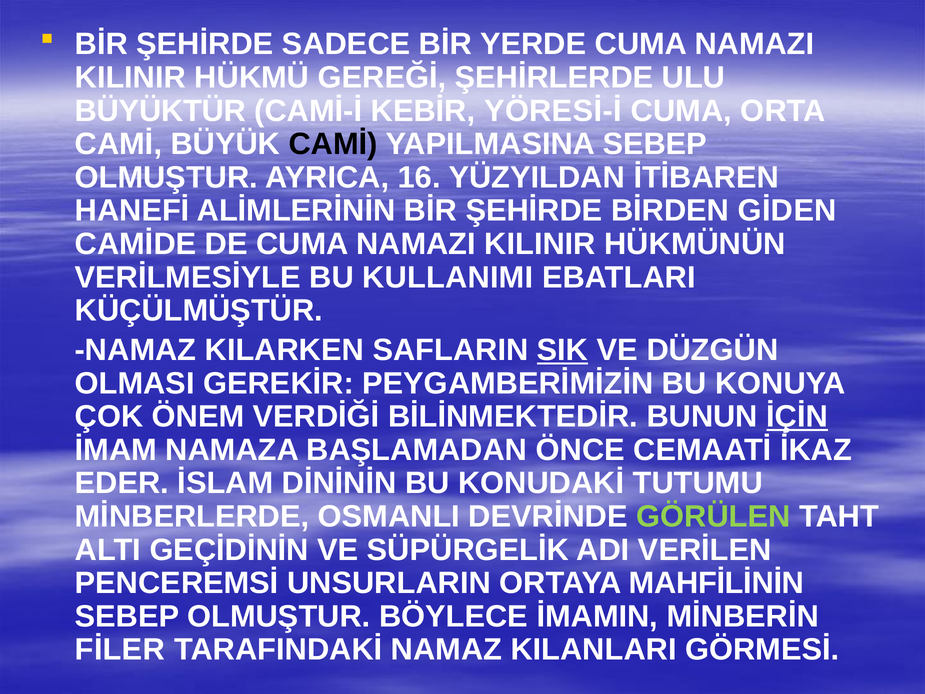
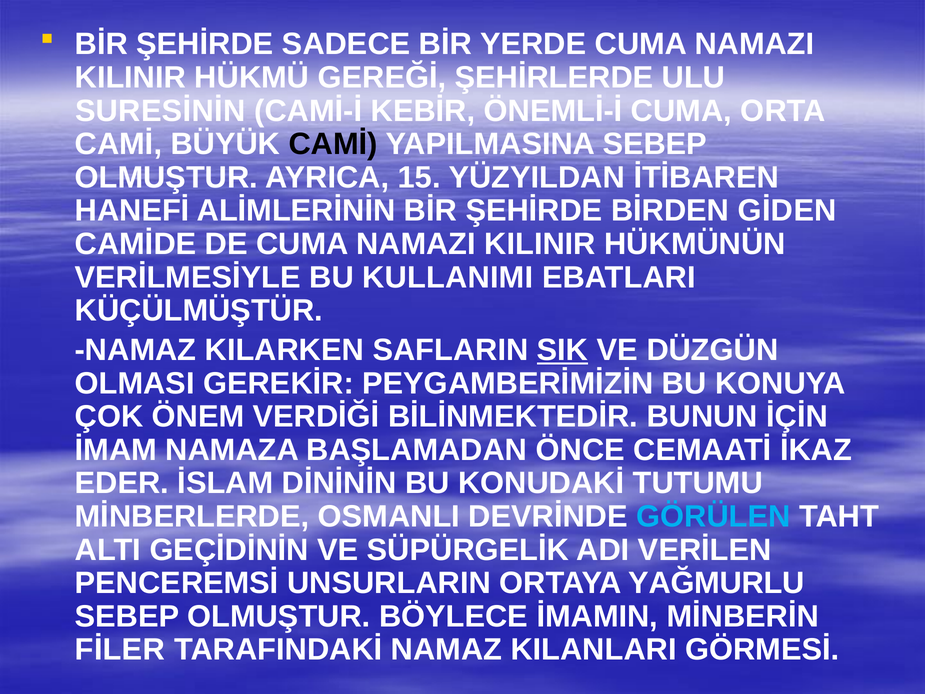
BÜYÜKTÜR: BÜYÜKTÜR -> SURESİNİN
YÖRESİ-İ: YÖRESİ-İ -> ÖNEMLİ-İ
16: 16 -> 15
İÇİN underline: present -> none
GÖRÜLEN colour: light green -> light blue
MAHFİLİNİN: MAHFİLİNİN -> YAĞMURLU
